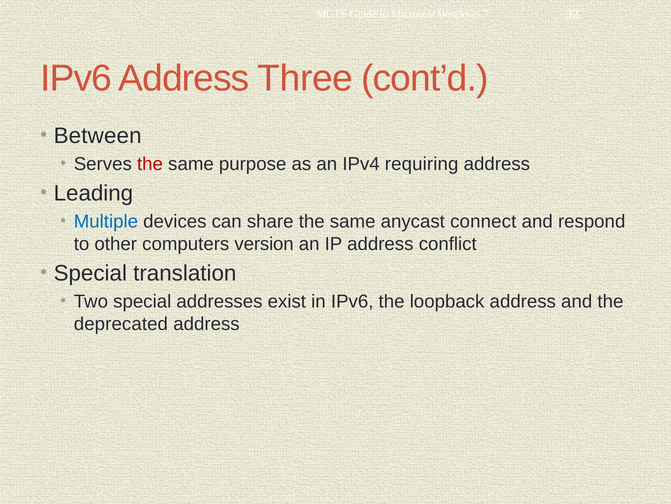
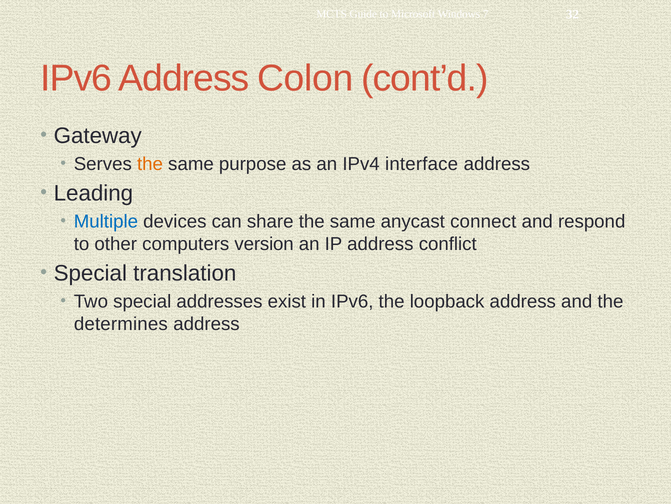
Three: Three -> Colon
Between: Between -> Gateway
the at (150, 164) colour: red -> orange
requiring: requiring -> interface
deprecated: deprecated -> determines
